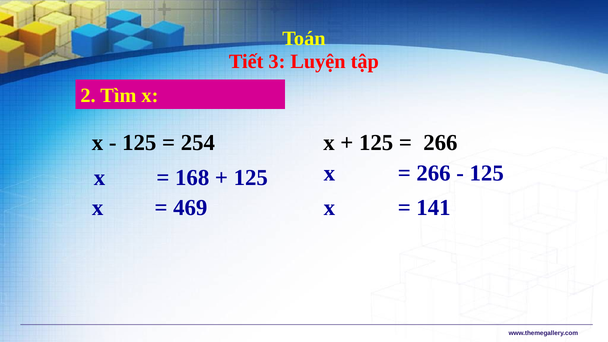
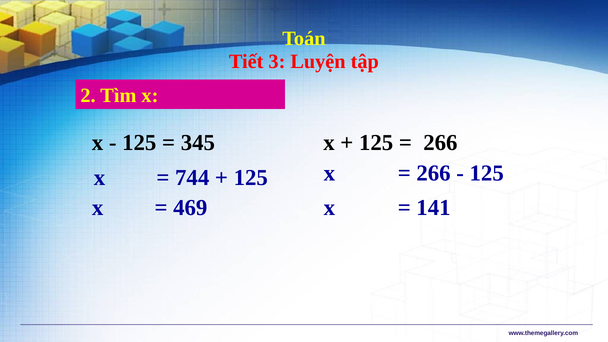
254: 254 -> 345
168: 168 -> 744
